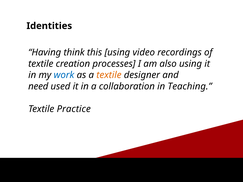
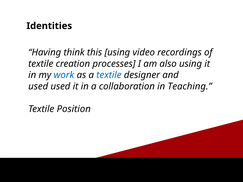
textile at (109, 75) colour: orange -> blue
need at (38, 86): need -> used
Practice: Practice -> Position
